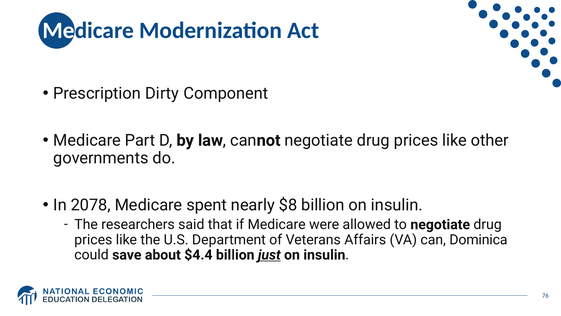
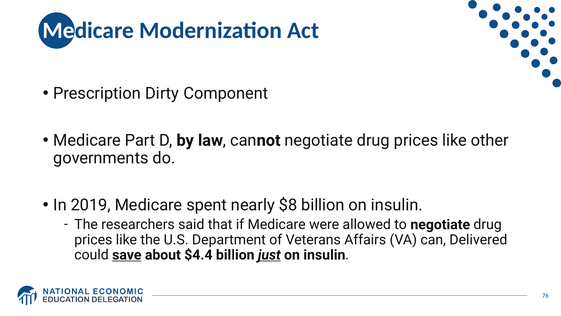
2078: 2078 -> 2019
Dominica: Dominica -> Delivered
save underline: none -> present
